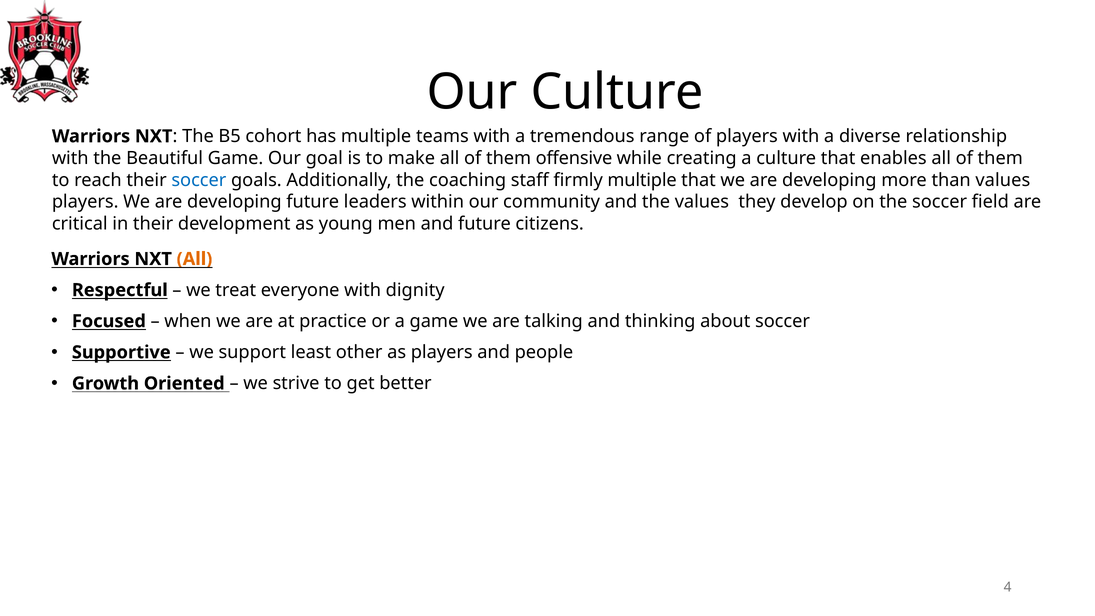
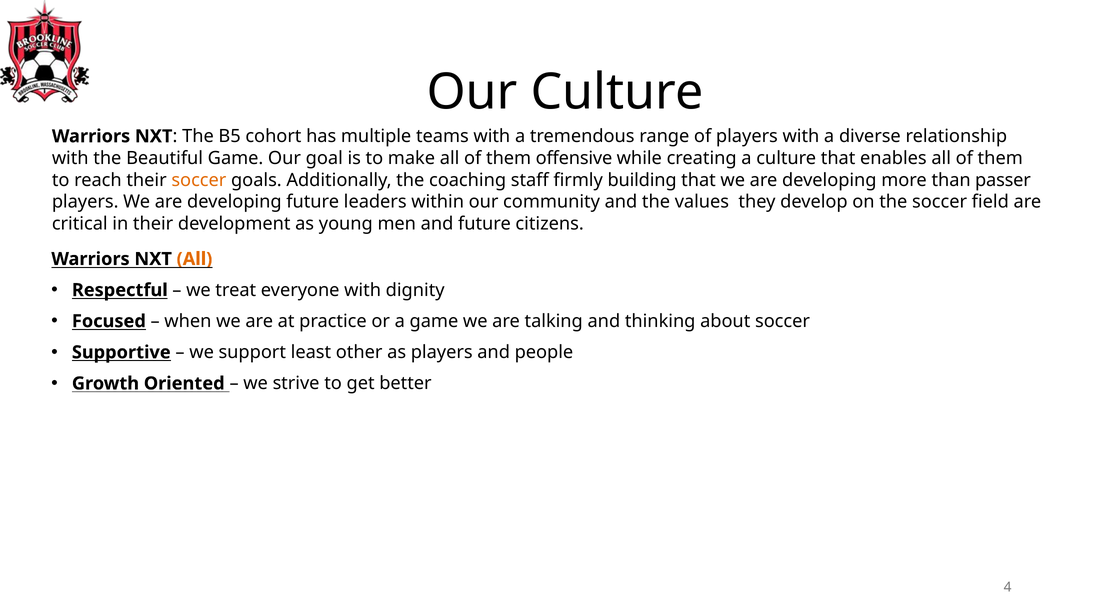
soccer at (199, 180) colour: blue -> orange
firmly multiple: multiple -> building
than values: values -> passer
